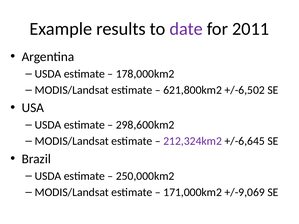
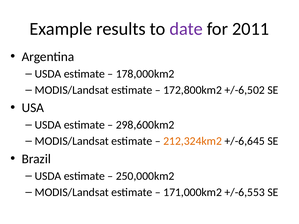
621,800km2: 621,800km2 -> 172,800km2
212,324km2 colour: purple -> orange
+/-9,069: +/-9,069 -> +/-6,553
